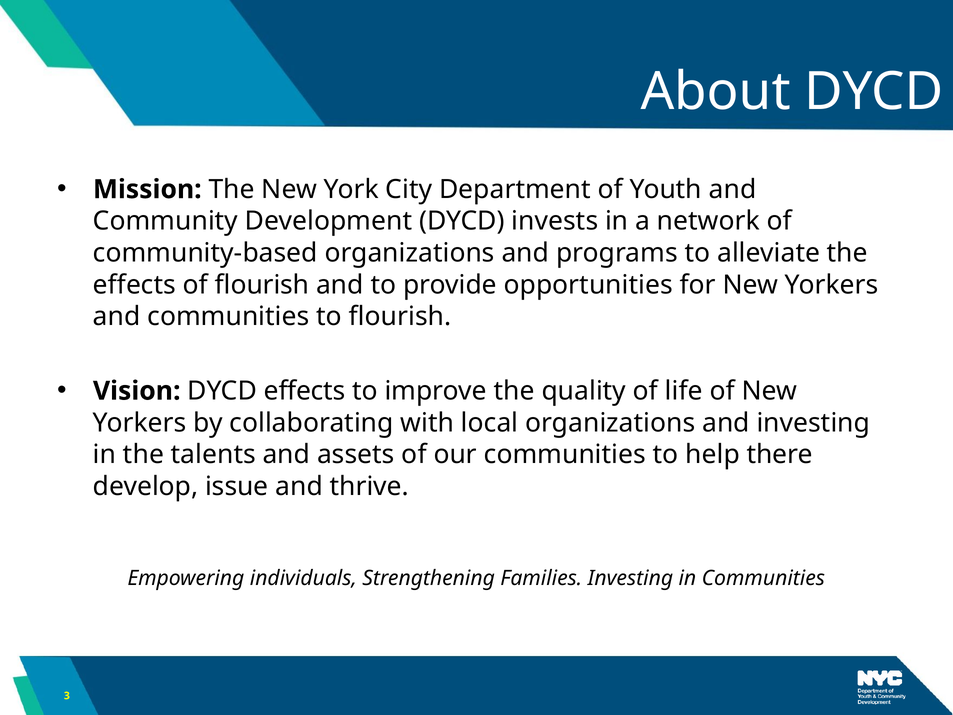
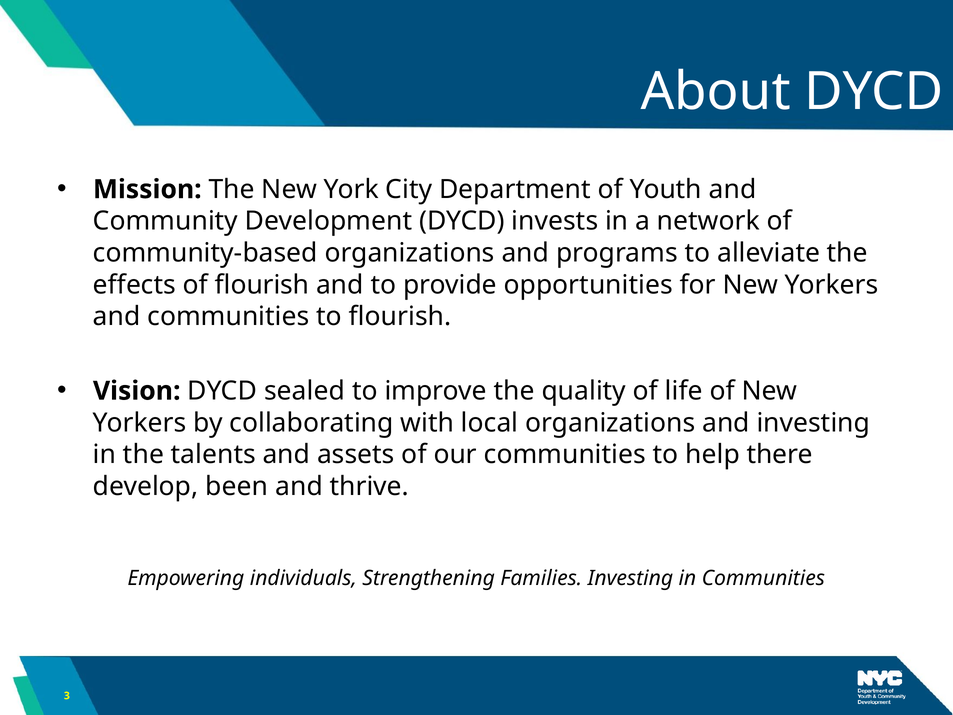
DYCD effects: effects -> sealed
issue: issue -> been
